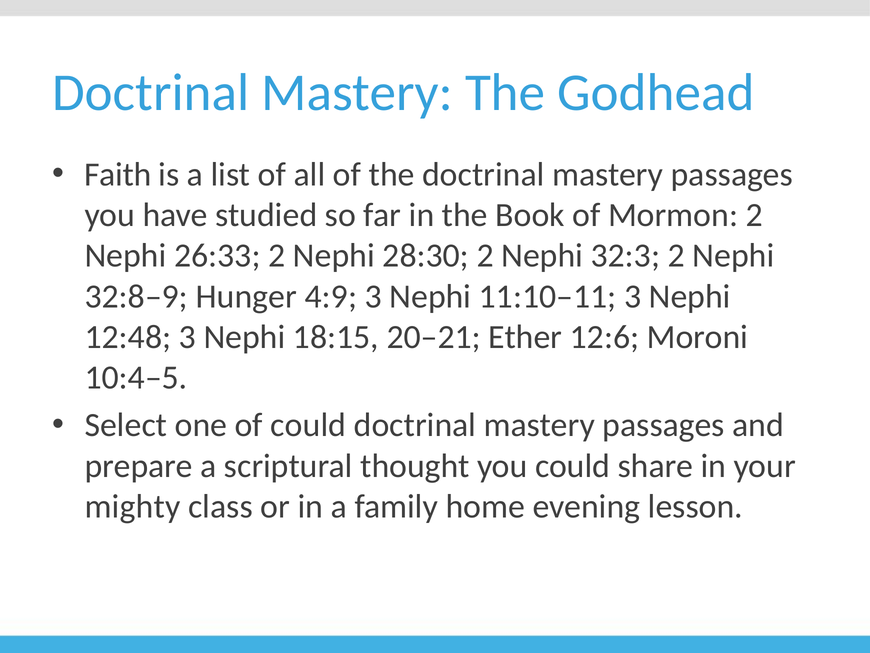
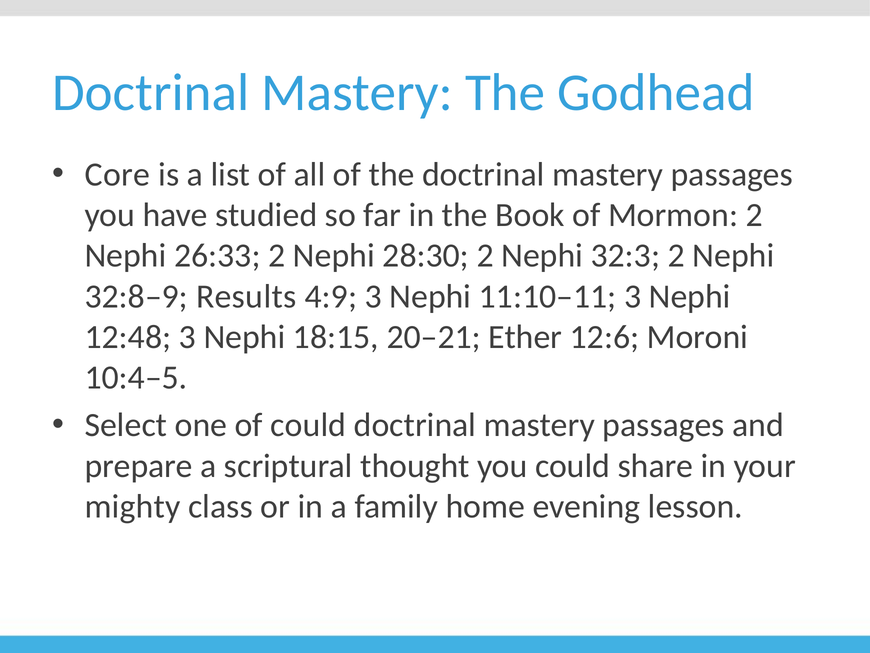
Faith: Faith -> Core
Hunger: Hunger -> Results
